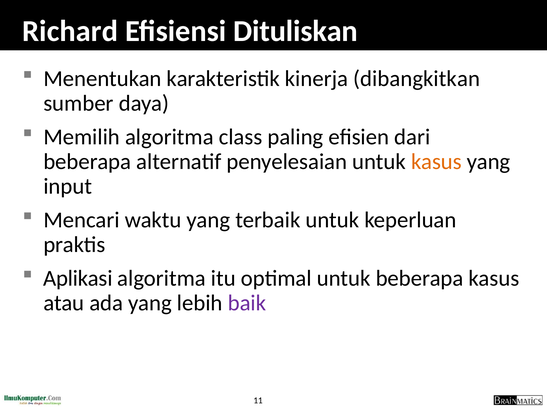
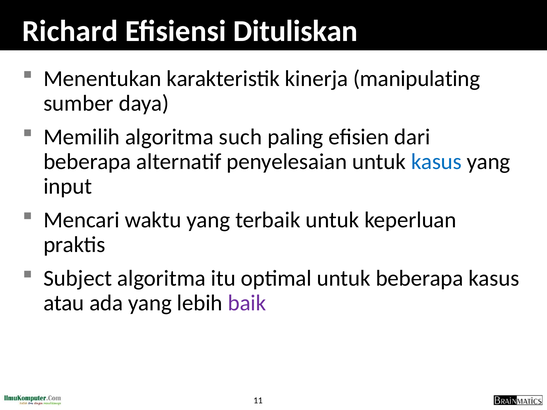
dibangkitkan: dibangkitkan -> manipulating
class: class -> such
kasus at (436, 162) colour: orange -> blue
Aplikasi: Aplikasi -> Subject
